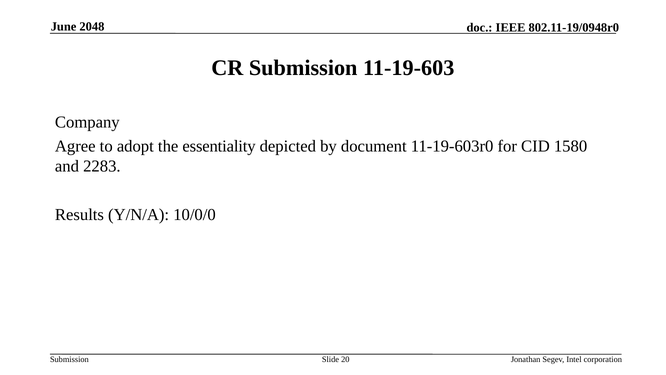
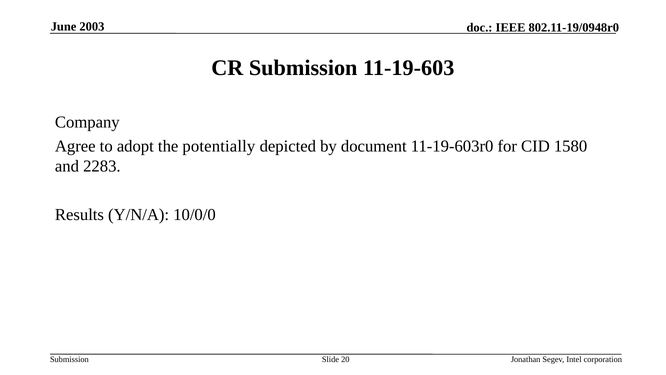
2048: 2048 -> 2003
essentiality: essentiality -> potentially
